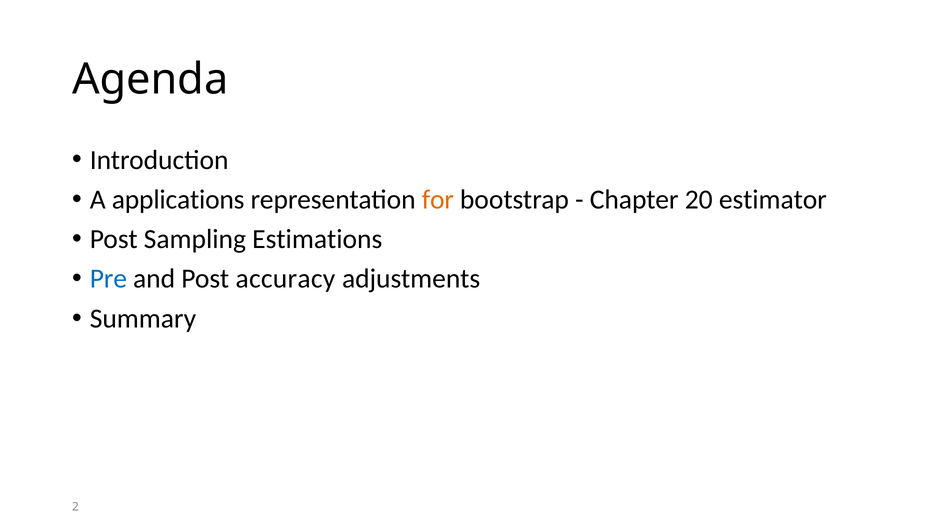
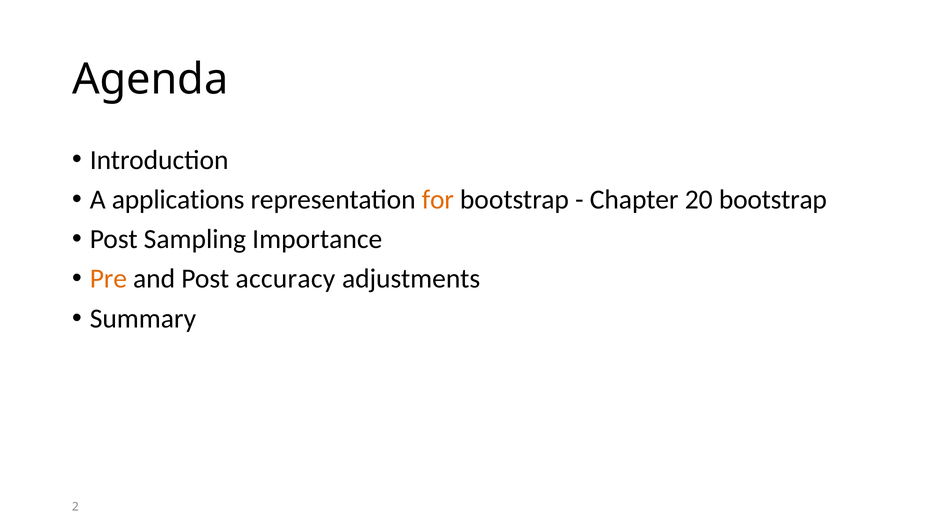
20 estimator: estimator -> bootstrap
Estimations: Estimations -> Importance
Pre colour: blue -> orange
